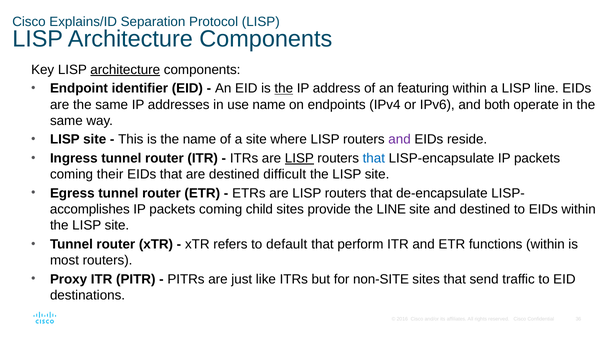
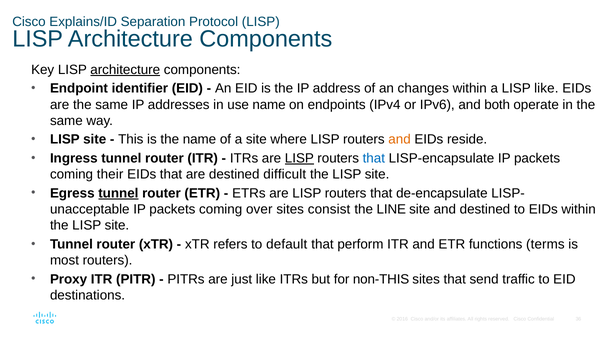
the at (284, 88) underline: present -> none
featuring: featuring -> changes
LISP line: line -> like
and at (400, 139) colour: purple -> orange
tunnel at (118, 193) underline: none -> present
accomplishes: accomplishes -> unacceptable
child: child -> over
provide: provide -> consist
functions within: within -> terms
non-SITE: non-SITE -> non-THIS
